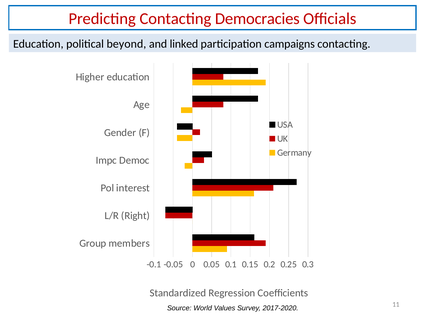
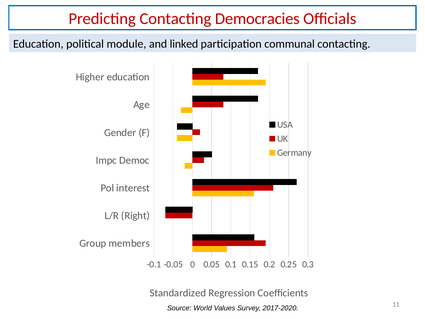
beyond: beyond -> module
campaigns: campaigns -> communal
